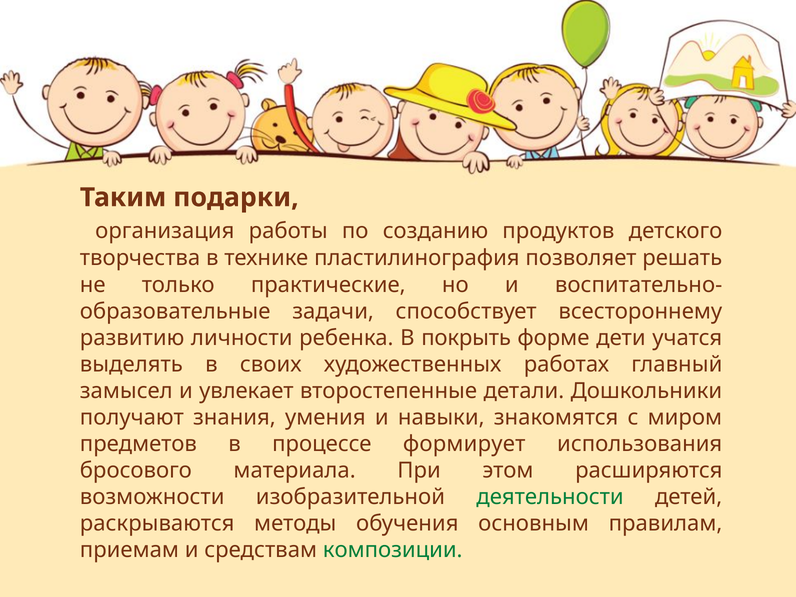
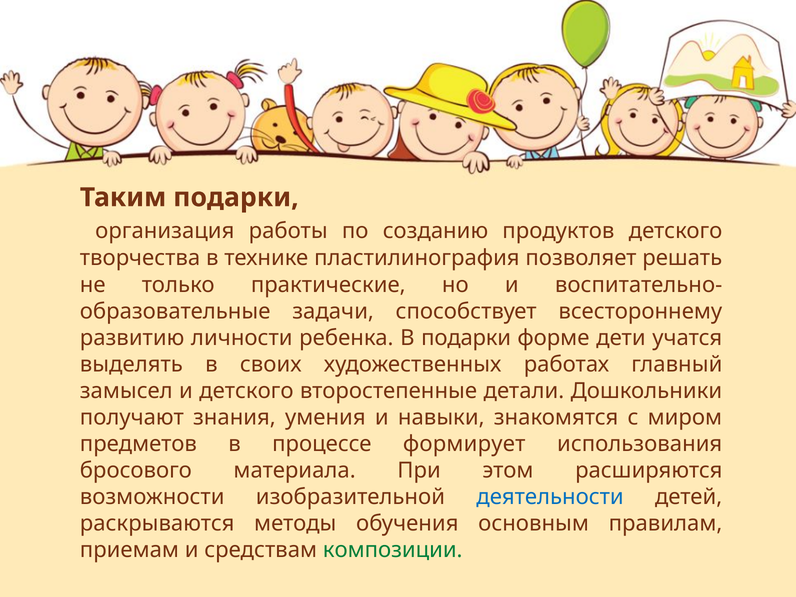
В покрыть: покрыть -> подарки
и увлекает: увлекает -> детского
деятельности colour: green -> blue
